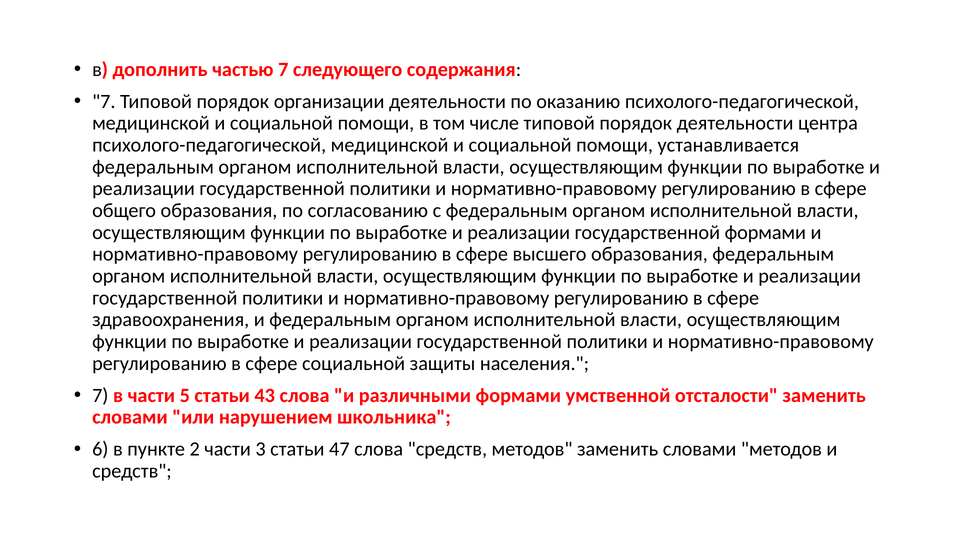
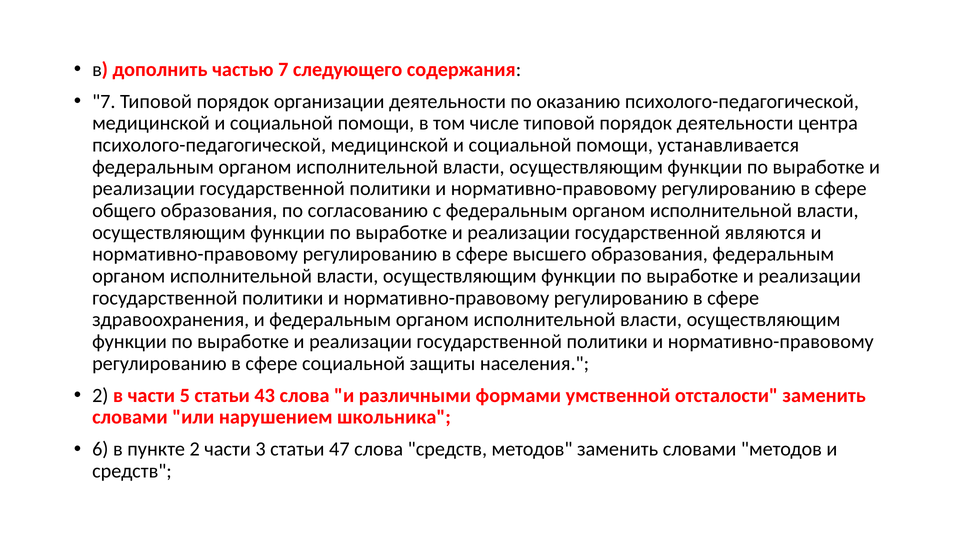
государственной формами: формами -> являются
7 at (100, 395): 7 -> 2
